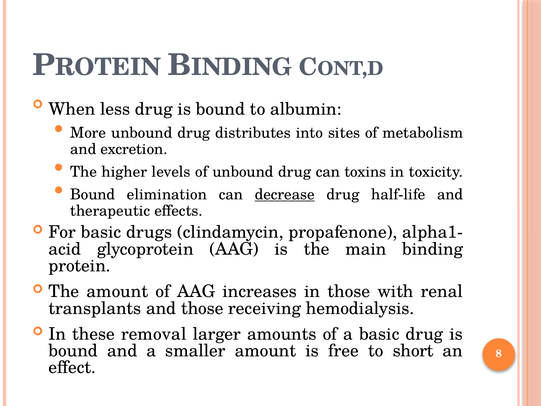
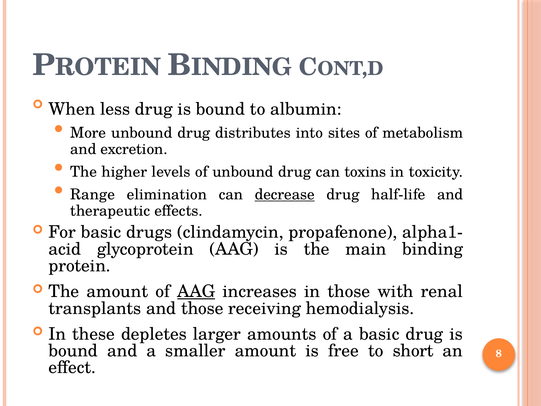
Bound at (93, 194): Bound -> Range
AAG at (196, 291) underline: none -> present
removal: removal -> depletes
